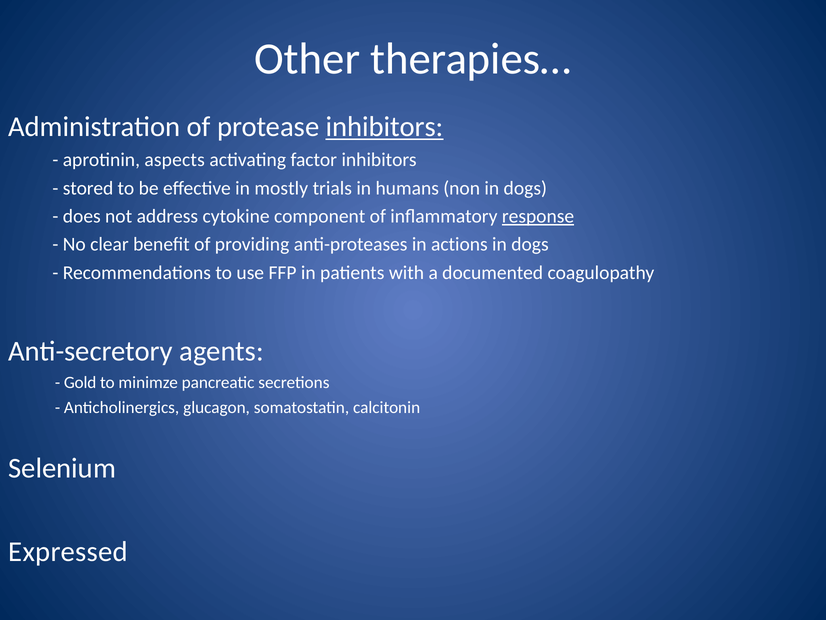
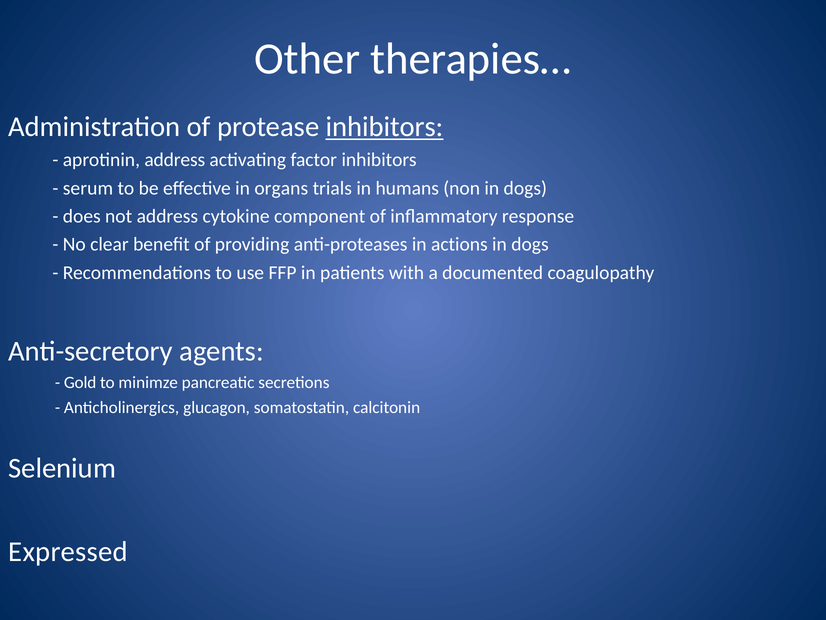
aprotinin aspects: aspects -> address
stored: stored -> serum
mostly: mostly -> organs
response underline: present -> none
